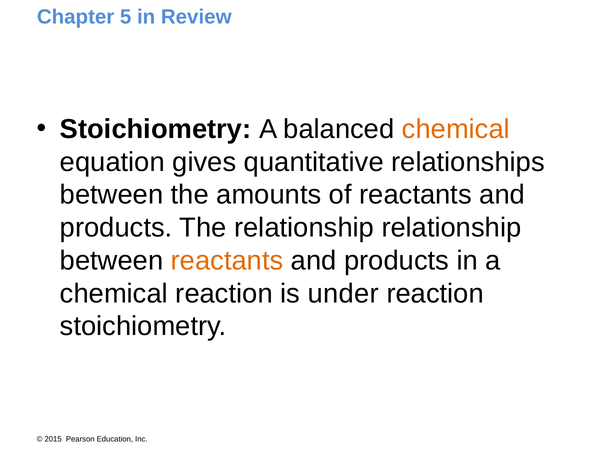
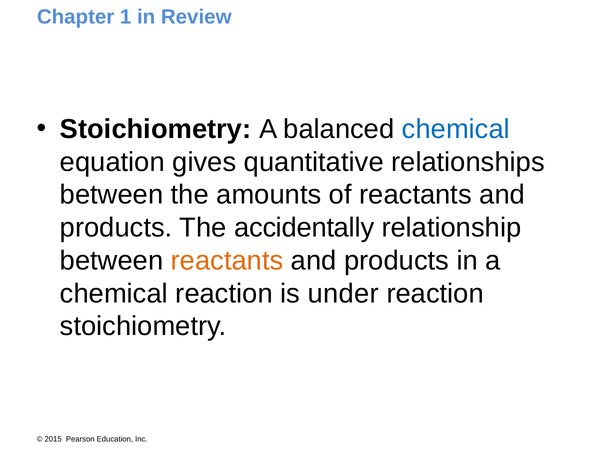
5: 5 -> 1
chemical at (456, 129) colour: orange -> blue
The relationship: relationship -> accidentally
